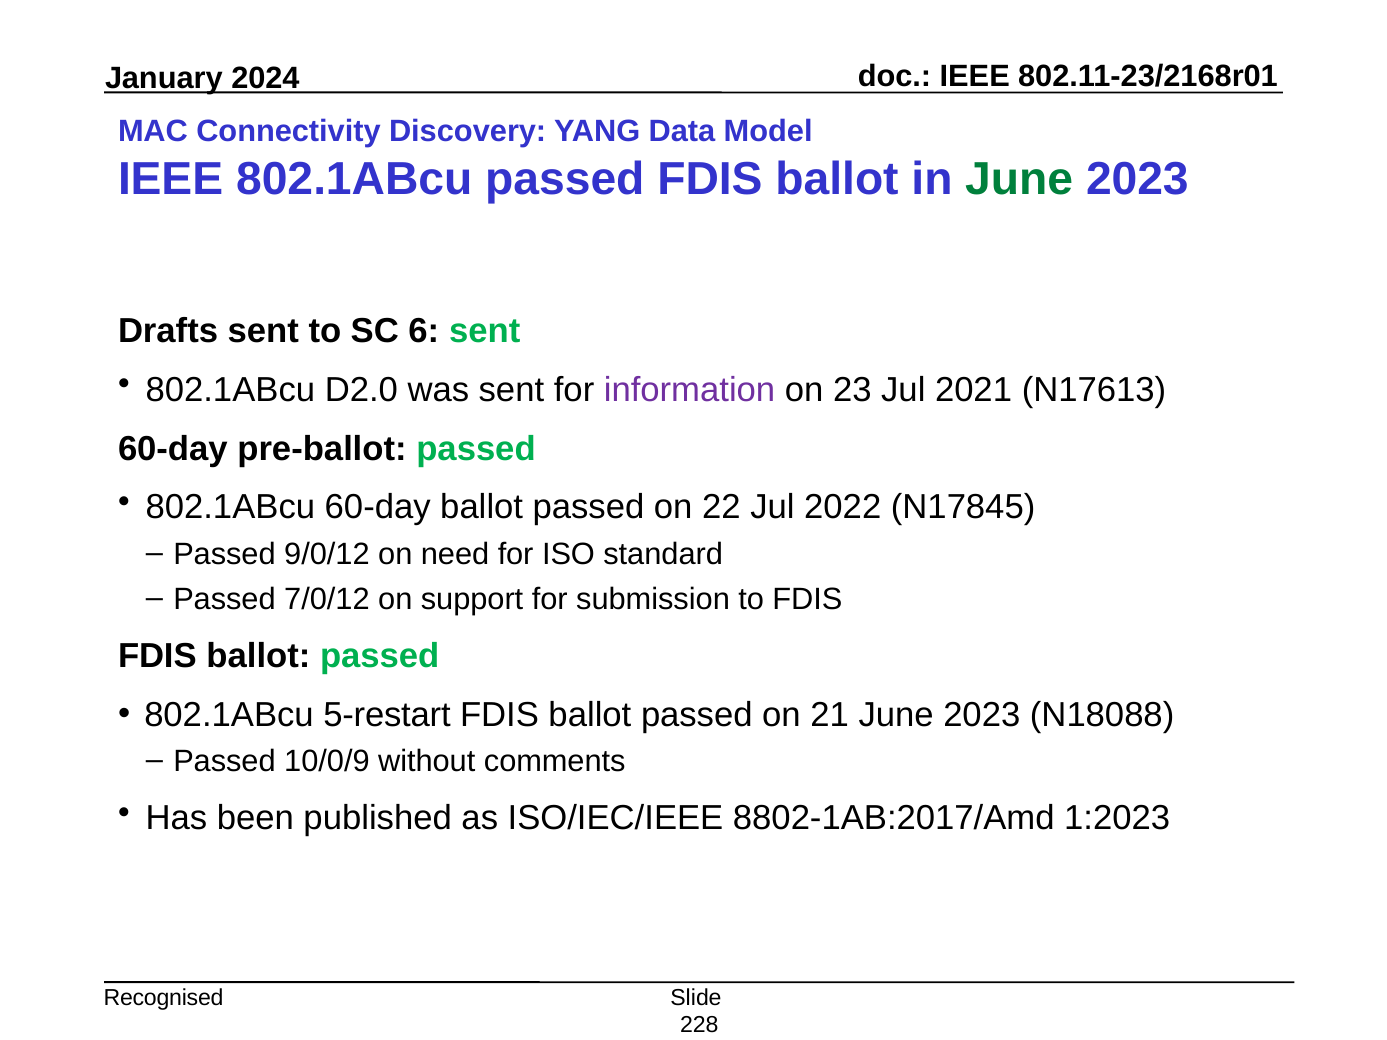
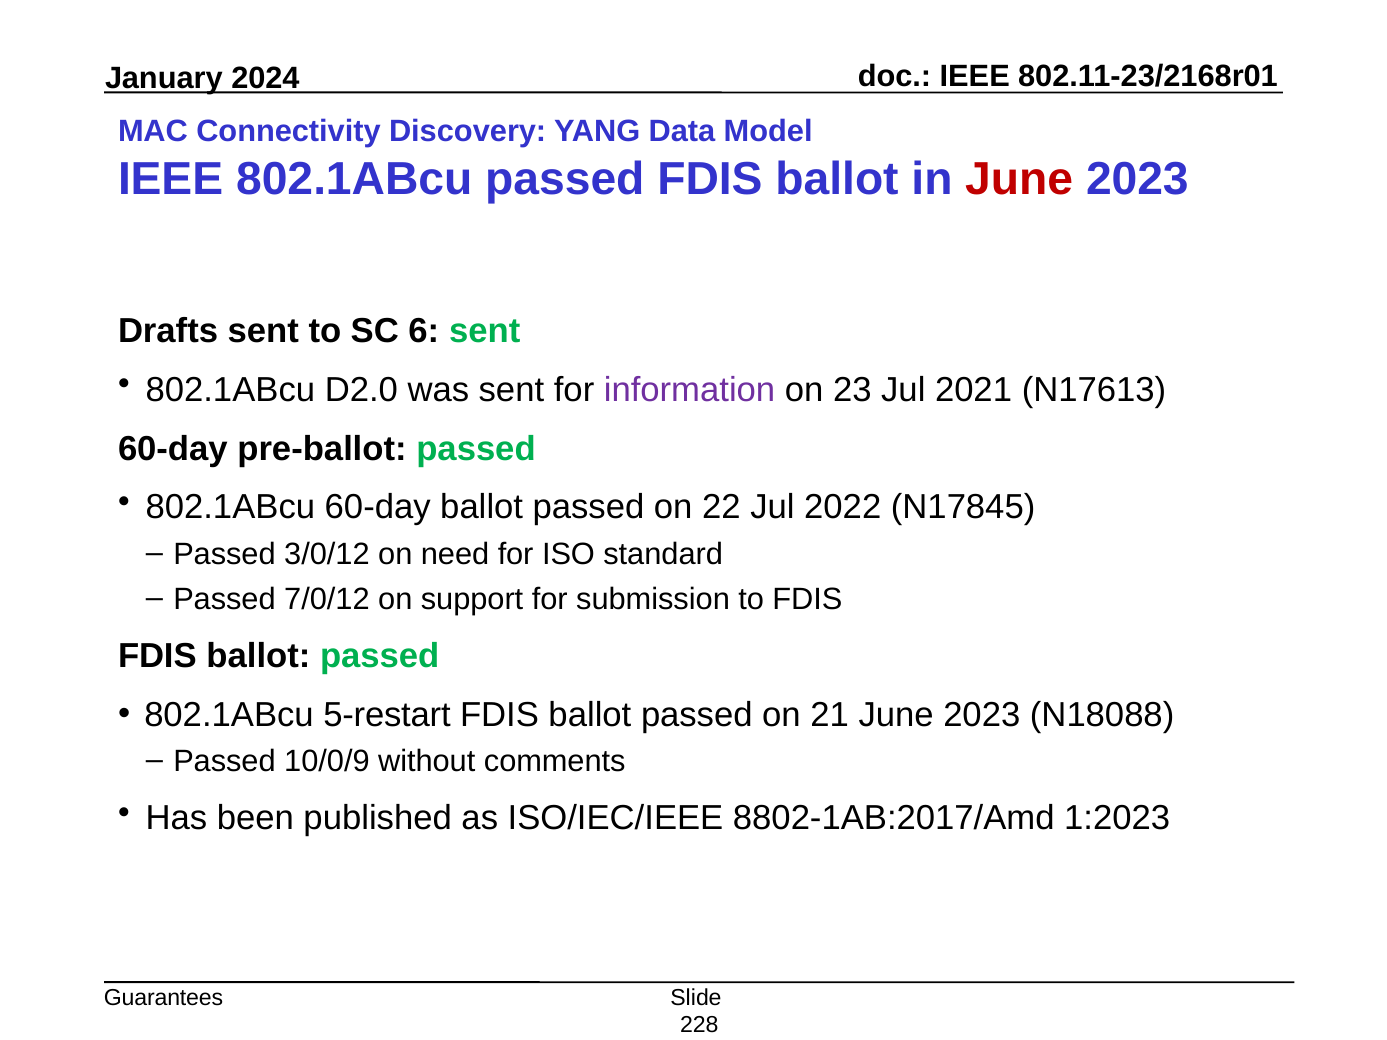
June at (1019, 179) colour: green -> red
9/0/12: 9/0/12 -> 3/0/12
Recognised: Recognised -> Guarantees
